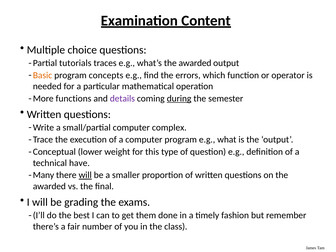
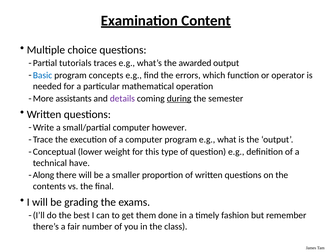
Basic colour: orange -> blue
functions: functions -> assistants
complex: complex -> however
Many: Many -> Along
will at (85, 175) underline: present -> none
awarded at (49, 186): awarded -> contents
